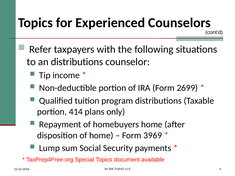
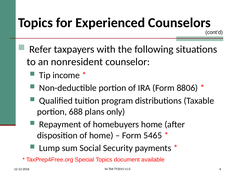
an distributions: distributions -> nonresident
2699: 2699 -> 8806
414: 414 -> 688
3969: 3969 -> 5465
